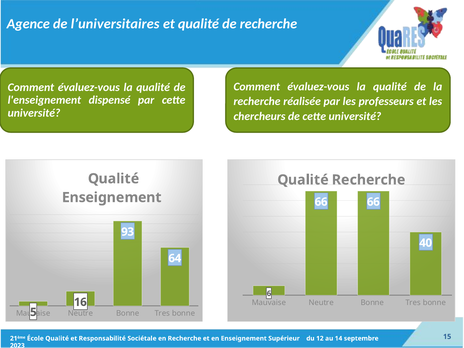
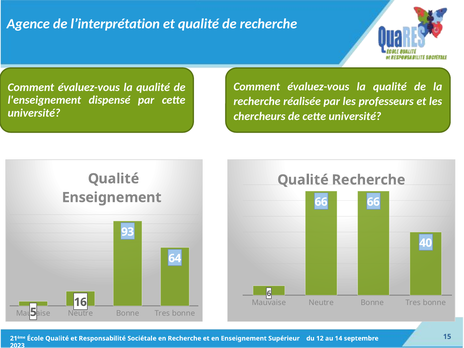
l’universitaires: l’universitaires -> l’interprétation
